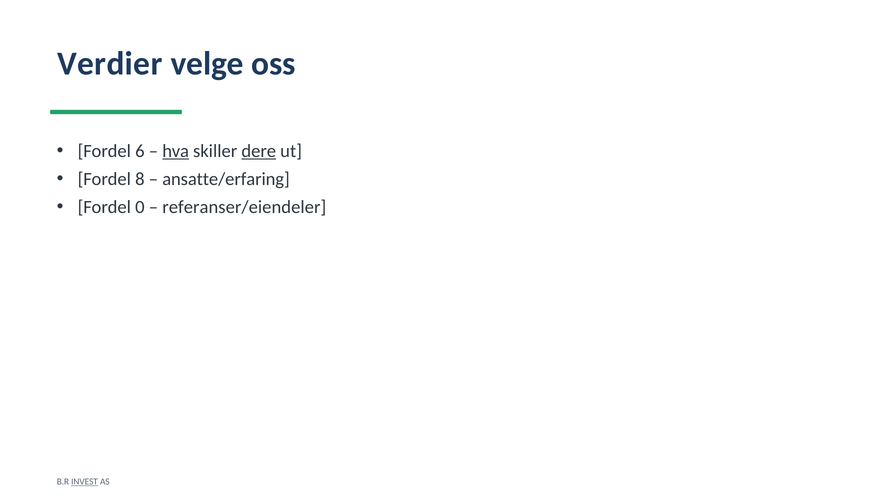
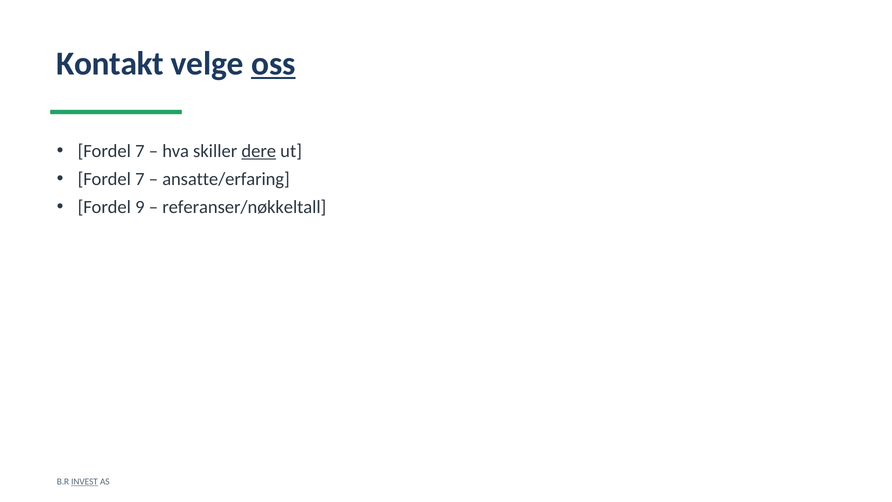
Verdier: Verdier -> Kontakt
oss underline: none -> present
6 at (140, 151): 6 -> 7
hva underline: present -> none
8 at (140, 179): 8 -> 7
0: 0 -> 9
referanser/eiendeler: referanser/eiendeler -> referanser/nøkkeltall
